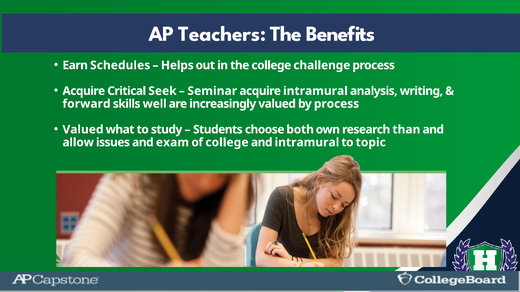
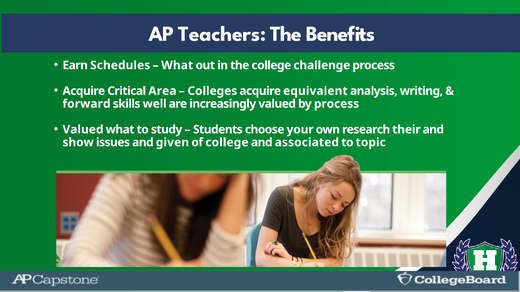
Helps at (177, 65): Helps -> What
Seek: Seek -> Area
Seminar: Seminar -> Colleges
acquire intramural: intramural -> equivalent
both: both -> your
than: than -> their
allow: allow -> show
exam: exam -> given
and intramural: intramural -> associated
